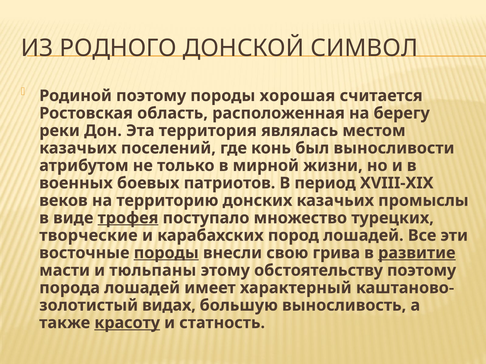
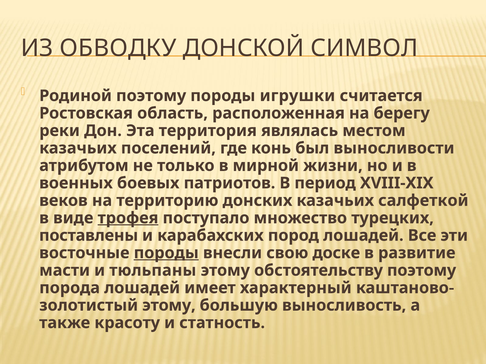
РОДНОГО: РОДНОГО -> ОБВОДКУ
хорошая: хорошая -> игрушки
промыслы: промыслы -> салфеткой
творческие: творческие -> поставлены
грива: грива -> доске
развитие underline: present -> none
видах at (169, 306): видах -> этому
красоту underline: present -> none
